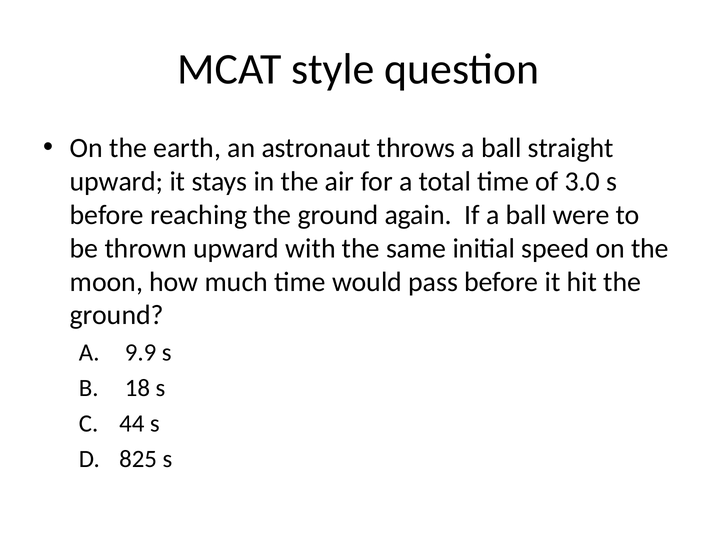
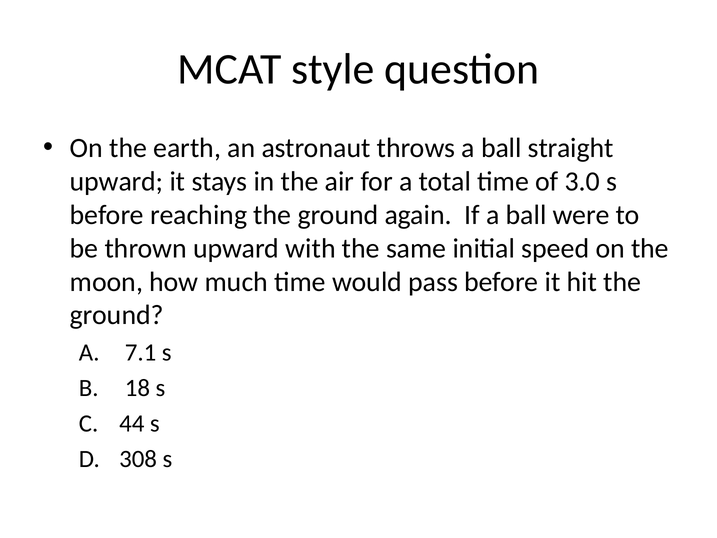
9.9: 9.9 -> 7.1
825: 825 -> 308
